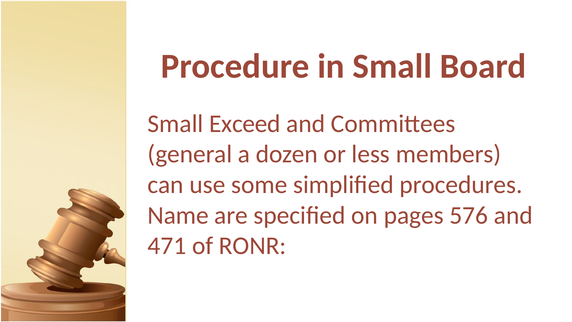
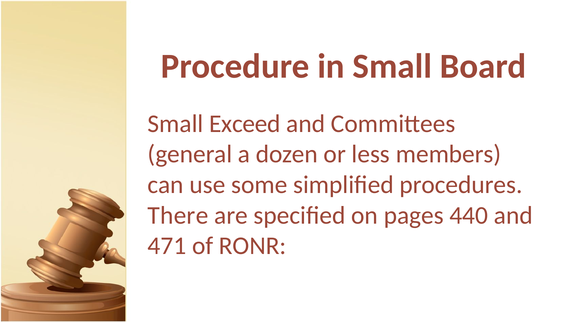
Name: Name -> There
576: 576 -> 440
